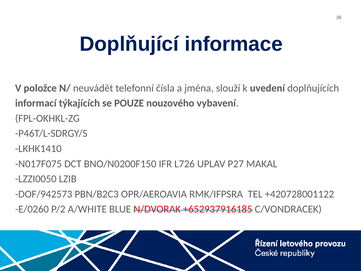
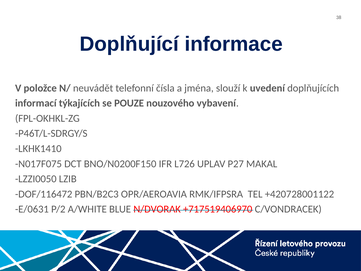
DOF/942573: DOF/942573 -> DOF/116472
E/0260: E/0260 -> E/0631
+652937916185: +652937916185 -> +717519406970
